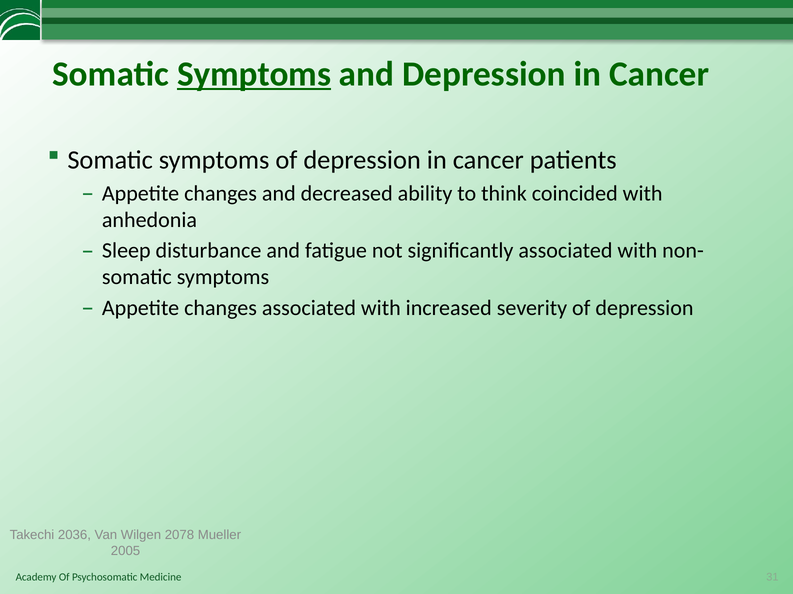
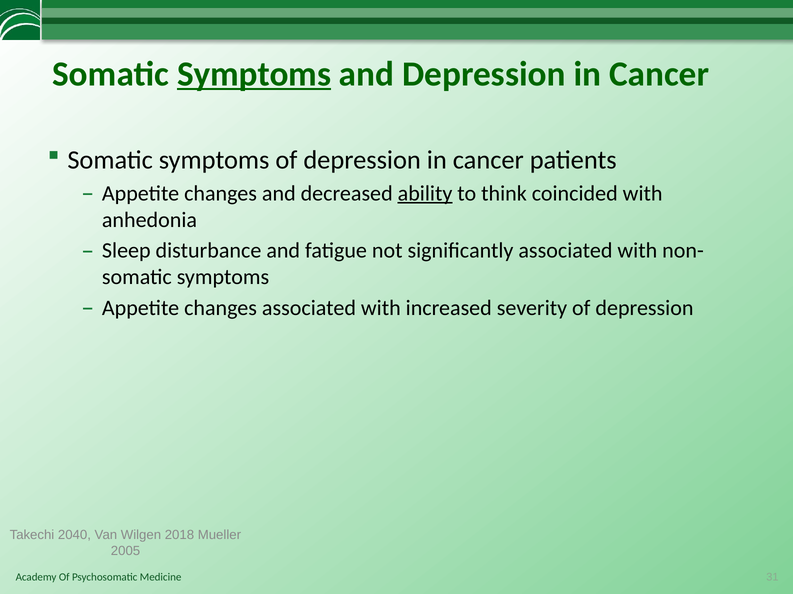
ability underline: none -> present
2036: 2036 -> 2040
2078: 2078 -> 2018
